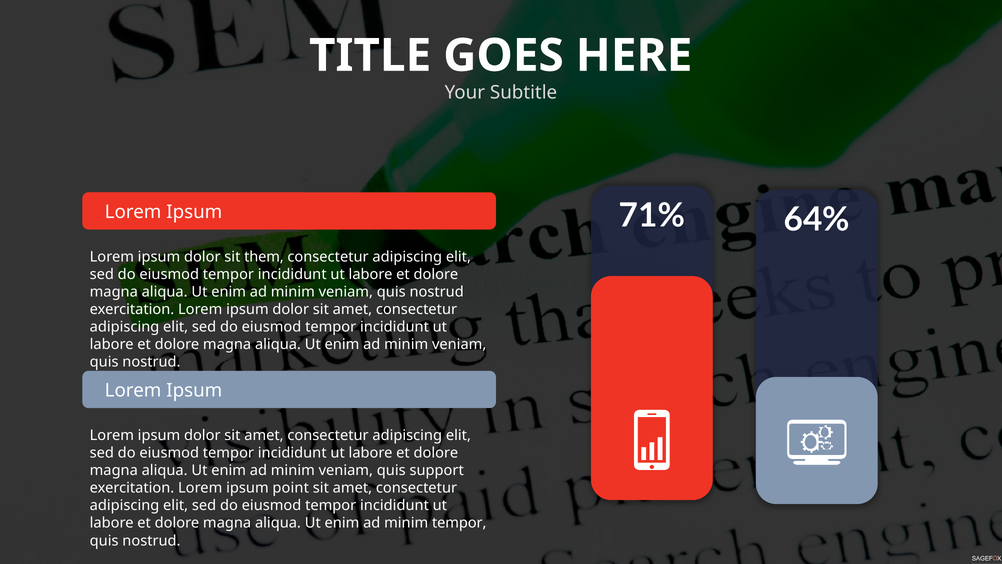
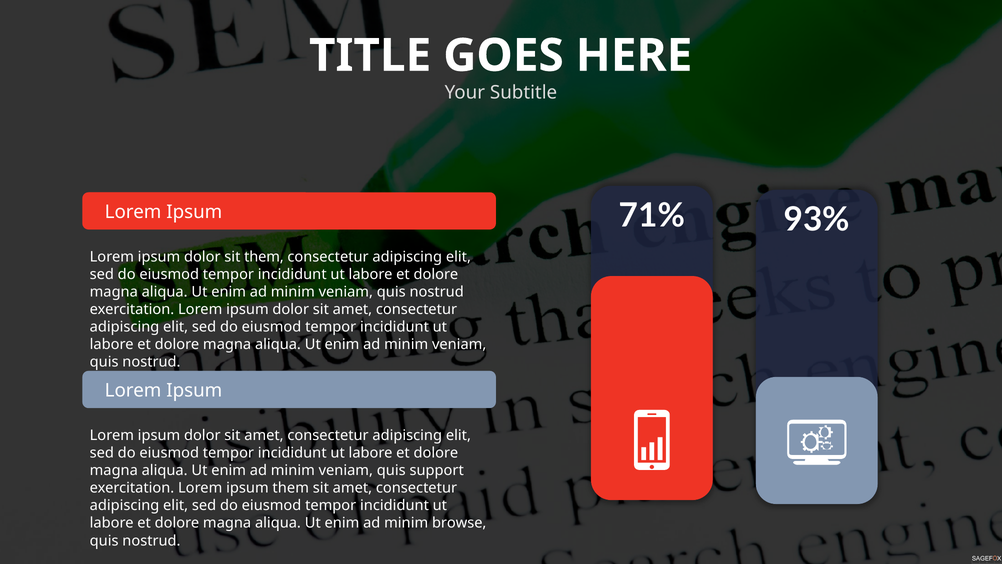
64%: 64% -> 93%
ipsum point: point -> them
minim tempor: tempor -> browse
